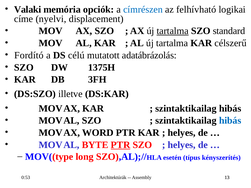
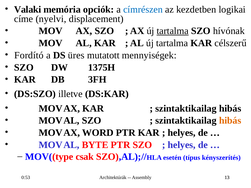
felhívható: felhívható -> kezdetben
standard: standard -> hívónak
célú: célú -> üres
adatábrázolás: adatábrázolás -> mennyiségek
hibás at (230, 121) colour: blue -> orange
PTR at (121, 145) underline: present -> none
long: long -> csak
